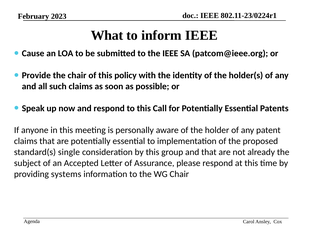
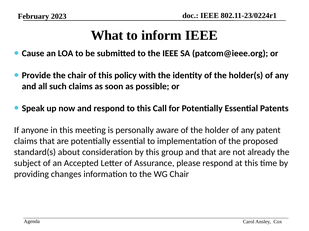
single: single -> about
systems: systems -> changes
